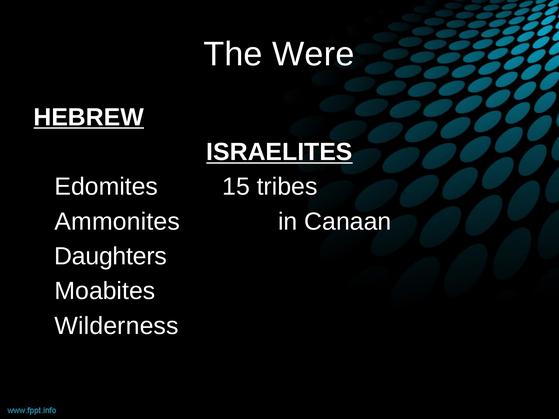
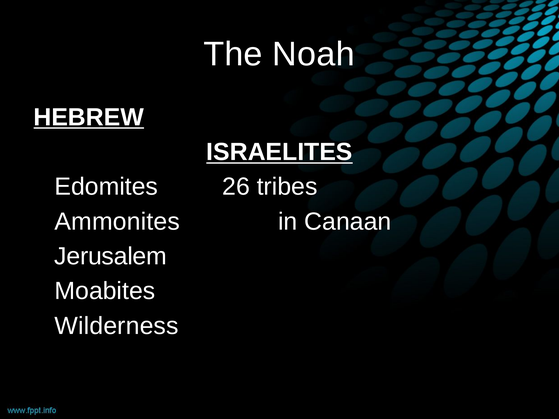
Were: Were -> Noah
15: 15 -> 26
Daughters: Daughters -> Jerusalem
